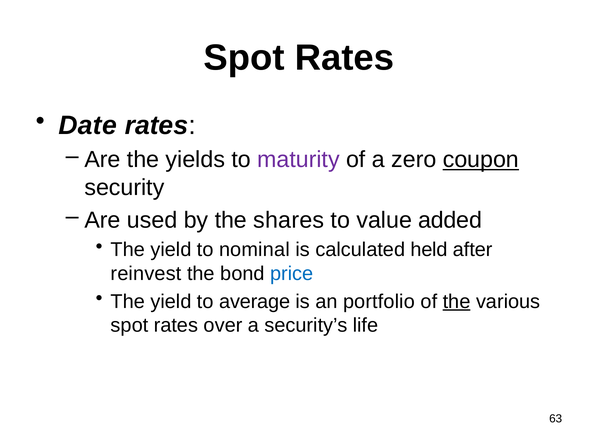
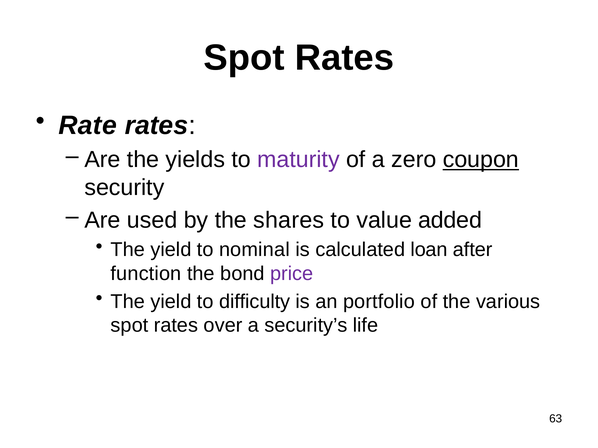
Date: Date -> Rate
held: held -> loan
reinvest: reinvest -> function
price colour: blue -> purple
average: average -> difficulty
the at (457, 302) underline: present -> none
